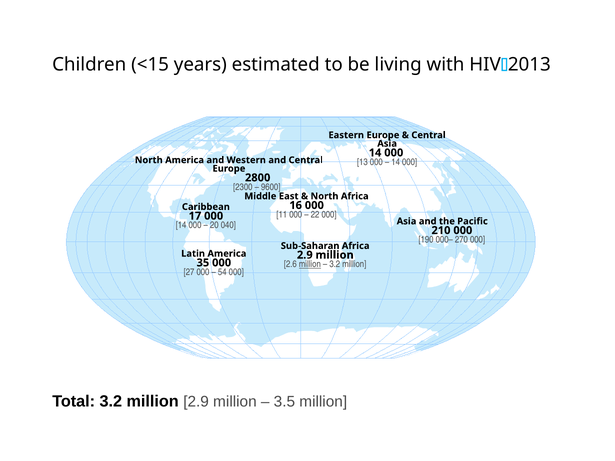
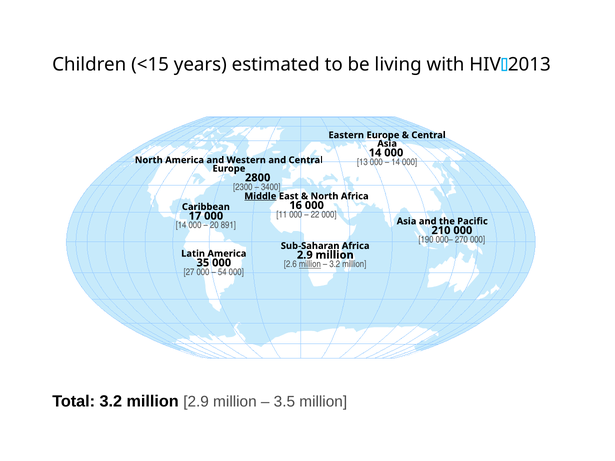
9600: 9600 -> 3400
Middle underline: none -> present
040: 040 -> 891
